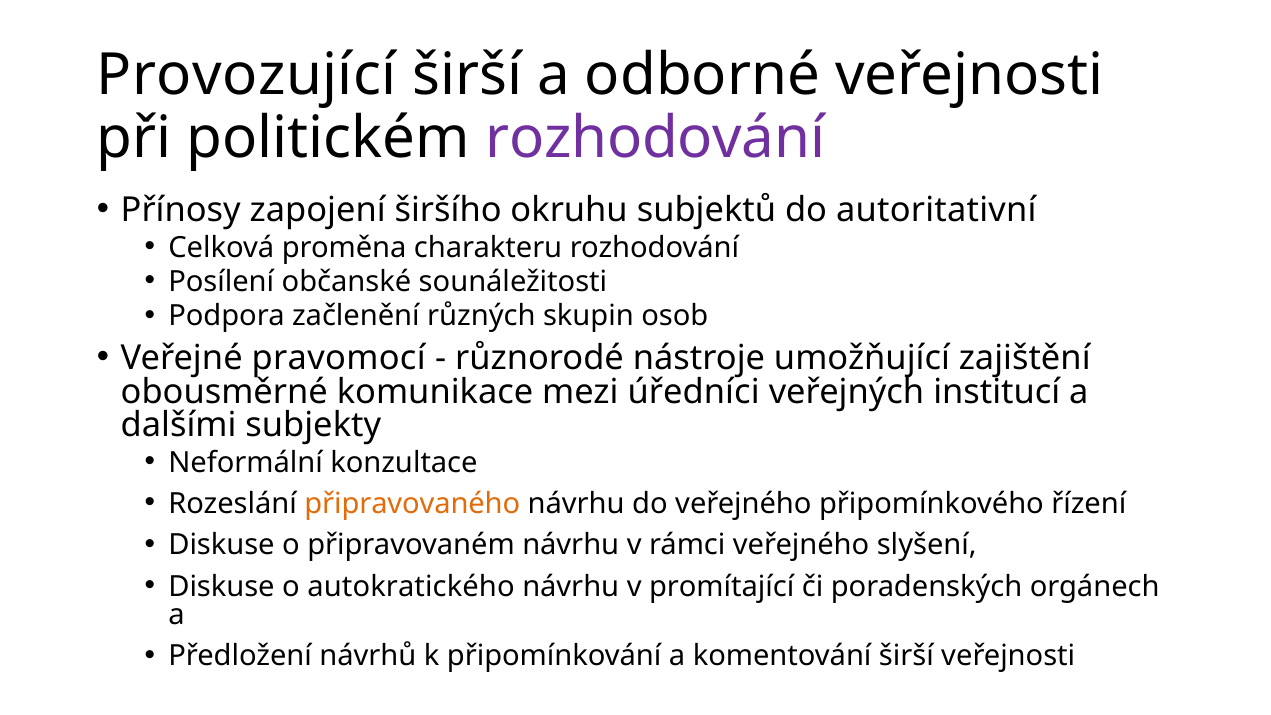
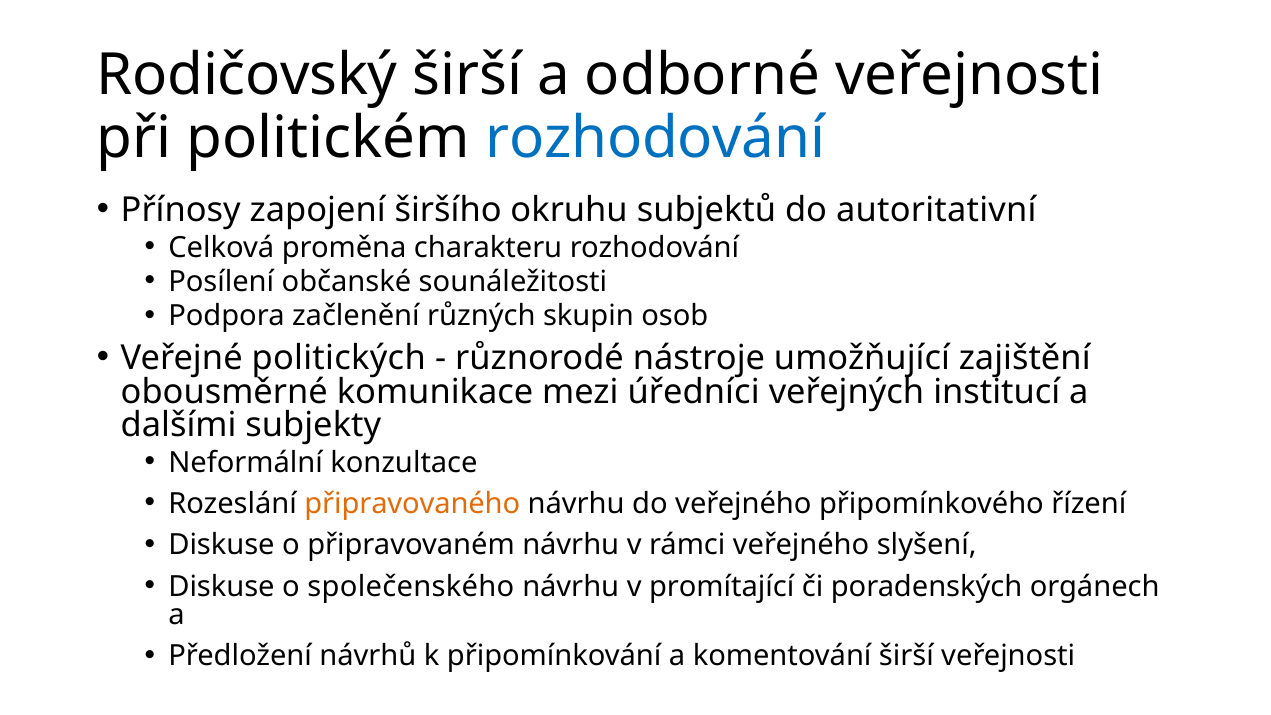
Provozující: Provozující -> Rodičovský
rozhodování at (655, 138) colour: purple -> blue
pravomocí: pravomocí -> politických
autokratického: autokratického -> společenského
